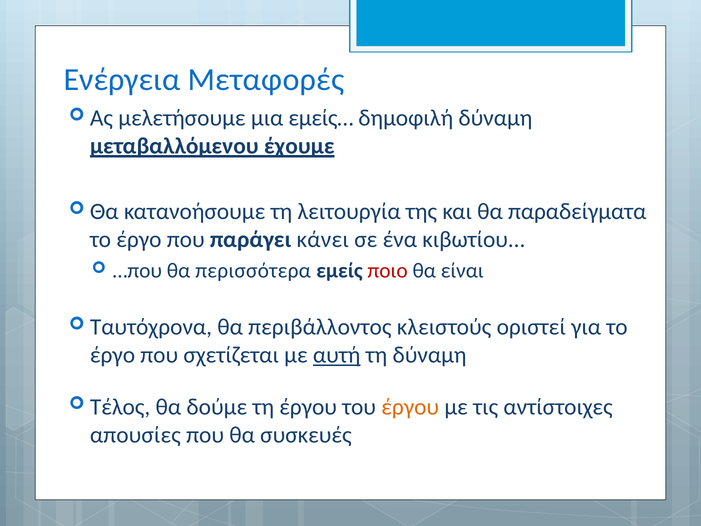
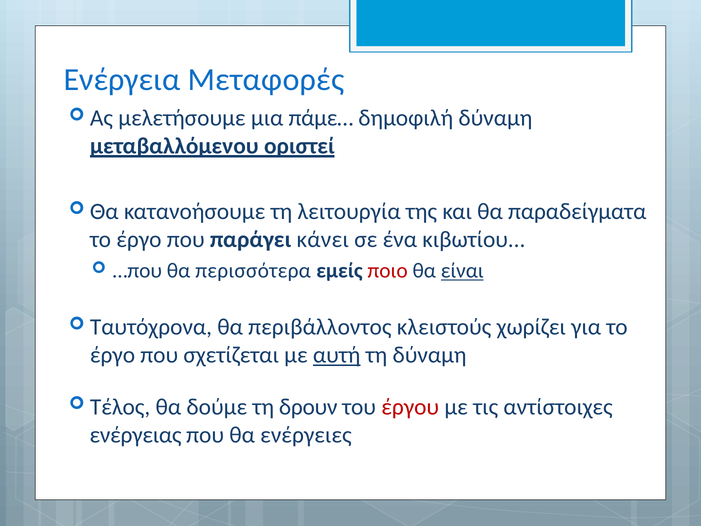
εμείς…: εμείς… -> πάμε…
έχουμε: έχουμε -> οριστεί
είναι underline: none -> present
οριστεί: οριστεί -> χωρίζει
τη έργου: έργου -> δρουν
έργου at (410, 407) colour: orange -> red
απουσίες: απουσίες -> ενέργειας
συσκευές: συσκευές -> ενέργειες
